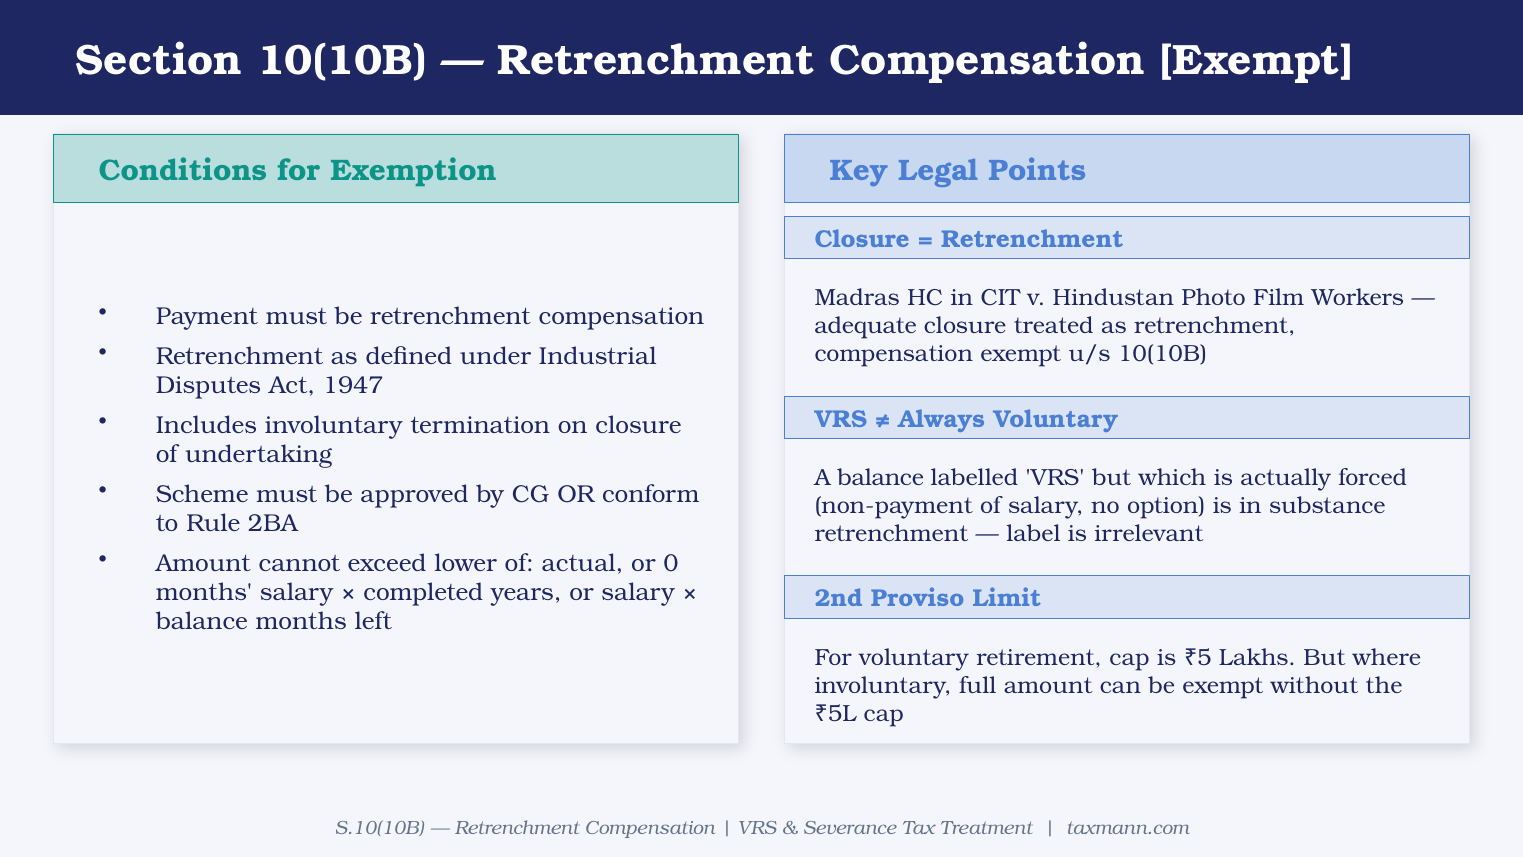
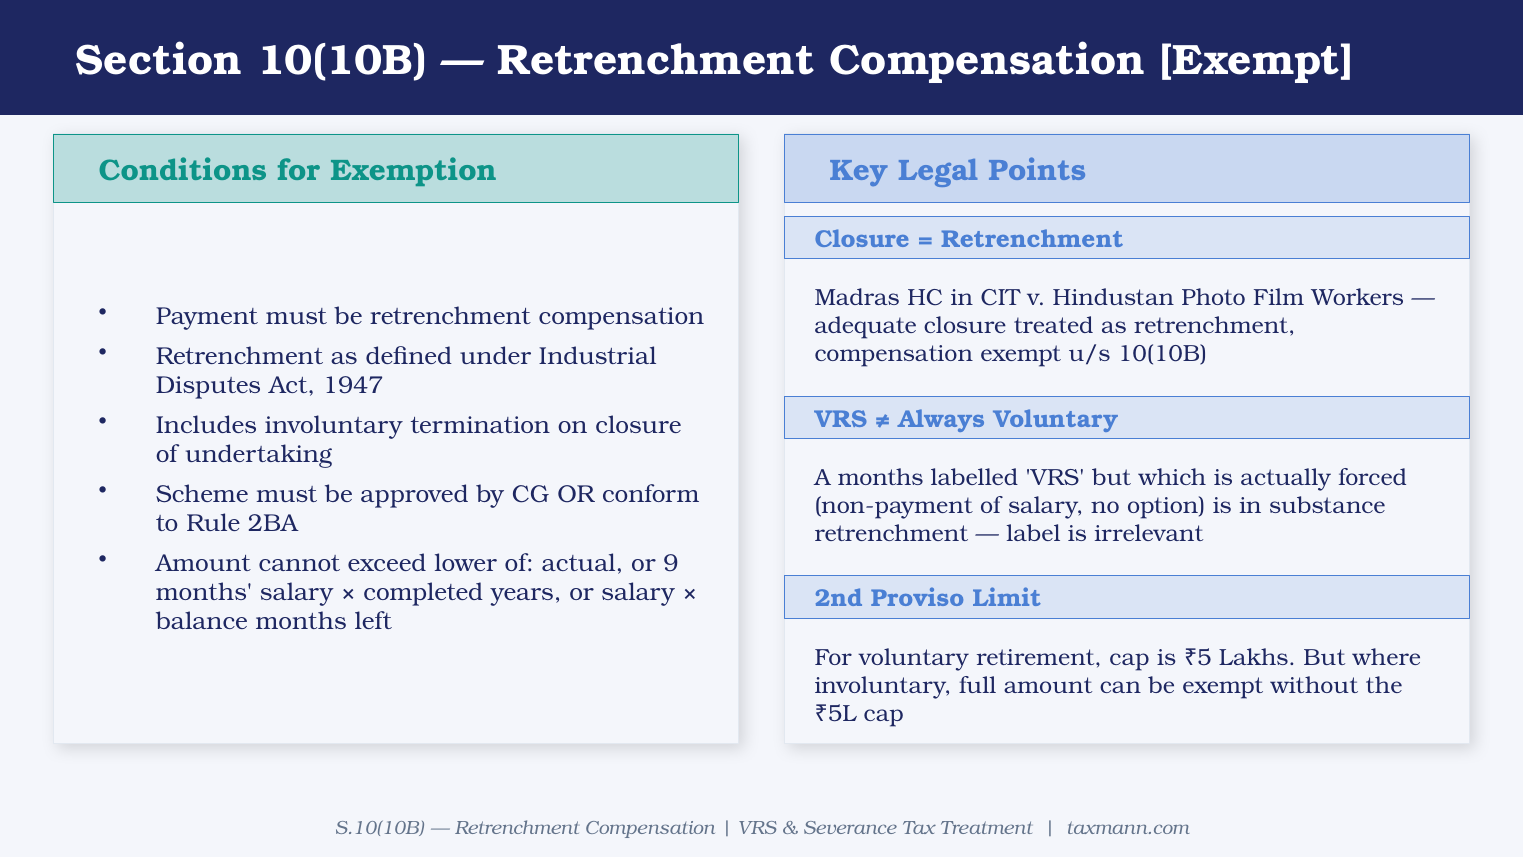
A balance: balance -> months
0: 0 -> 9
